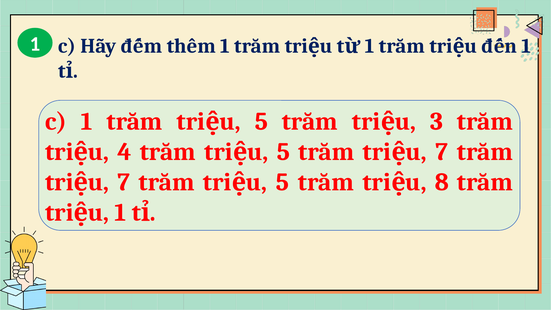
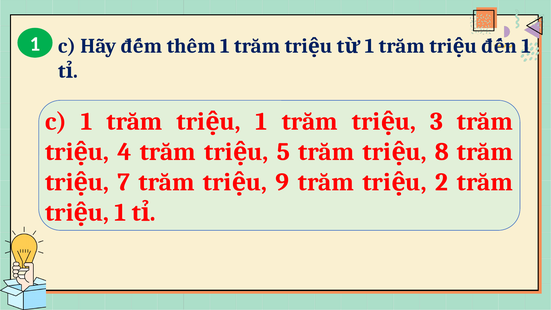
5 at (261, 122): 5 -> 1
7 at (442, 152): 7 -> 8
5 at (282, 182): 5 -> 9
8: 8 -> 2
